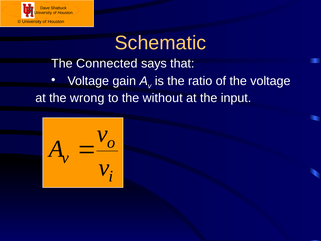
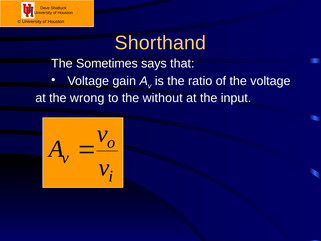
Schematic: Schematic -> Shorthand
Connected: Connected -> Sometimes
